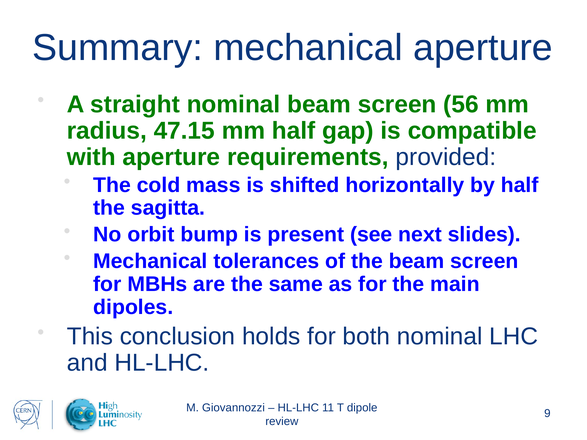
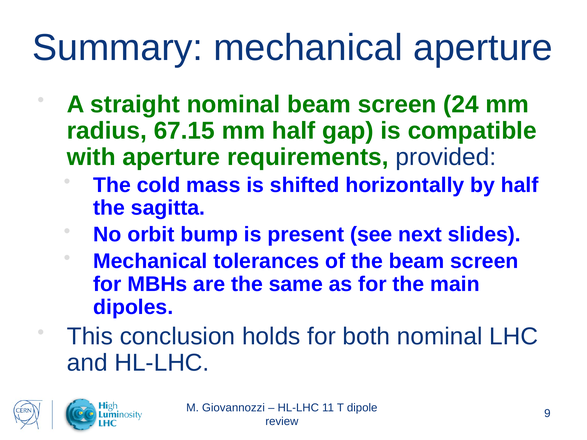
56: 56 -> 24
47.15: 47.15 -> 67.15
